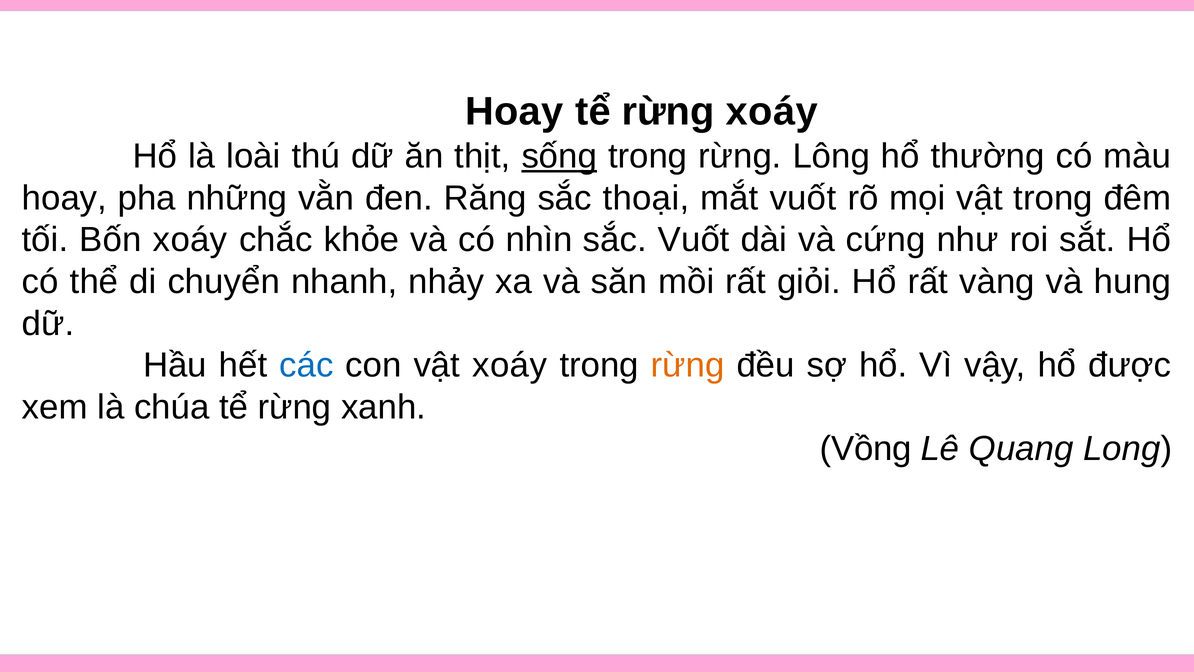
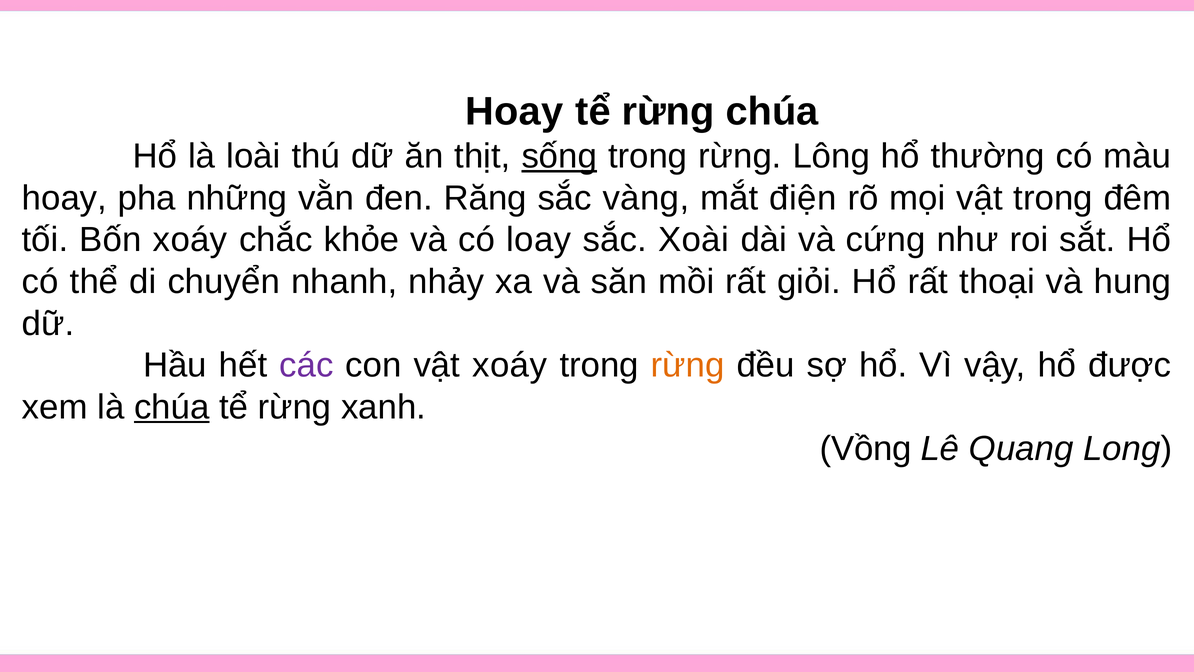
rừng xoáy: xoáy -> chúa
thoại: thoại -> vàng
mắt vuốt: vuốt -> điện
nhìn: nhìn -> loay
sắc Vuốt: Vuốt -> Xoài
vàng: vàng -> thoại
các colour: blue -> purple
chúa at (172, 407) underline: none -> present
